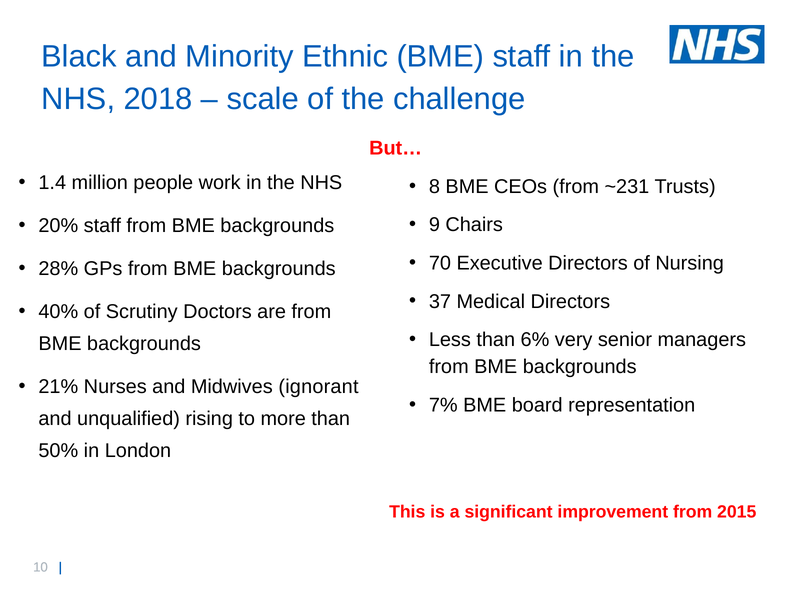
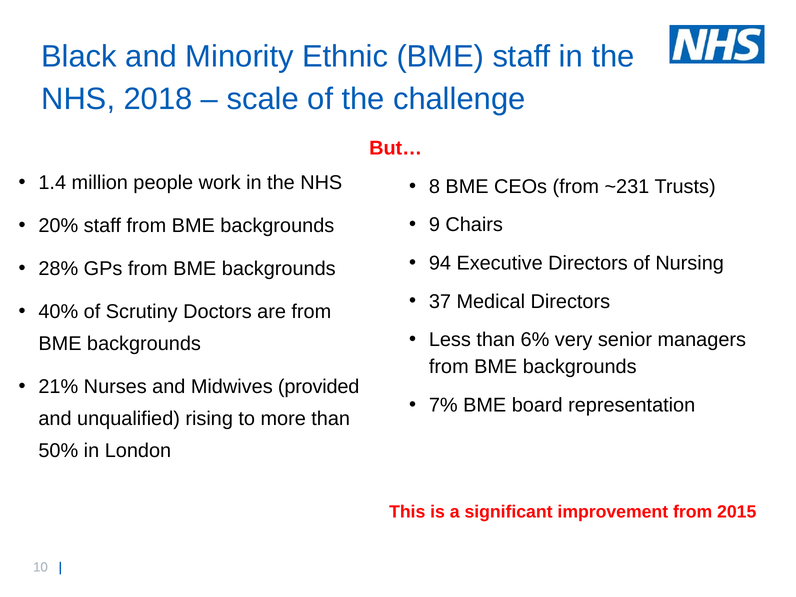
70: 70 -> 94
ignorant: ignorant -> provided
